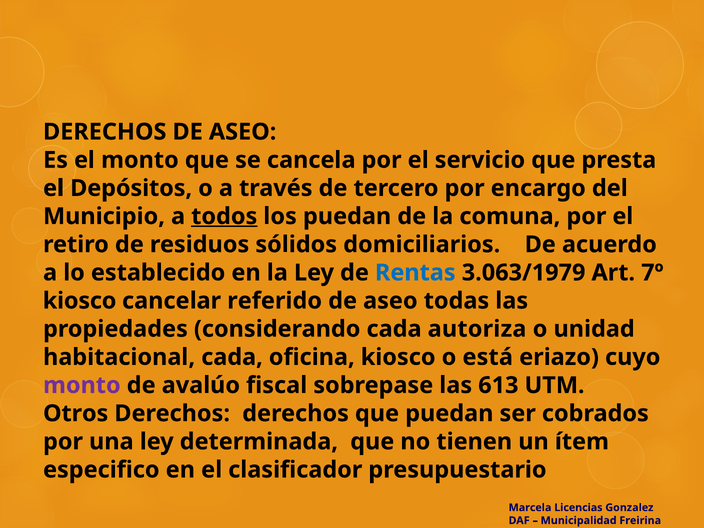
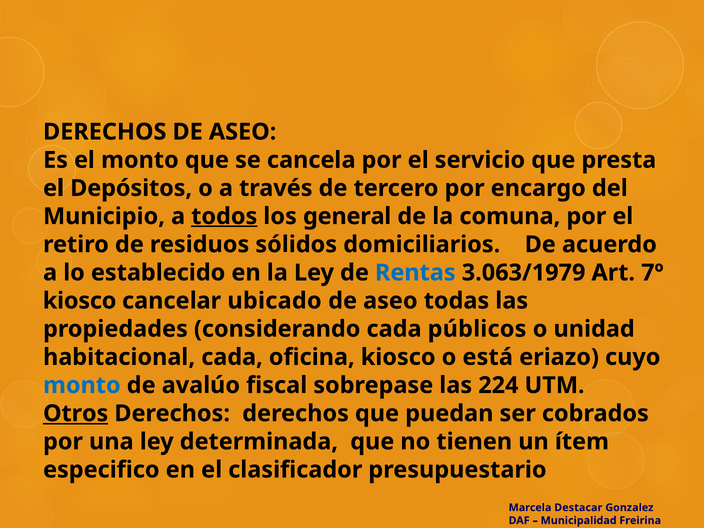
los puedan: puedan -> general
referido: referido -> ubicado
autoriza: autoriza -> públicos
monto at (82, 385) colour: purple -> blue
613: 613 -> 224
Otros underline: none -> present
Licencias: Licencias -> Destacar
